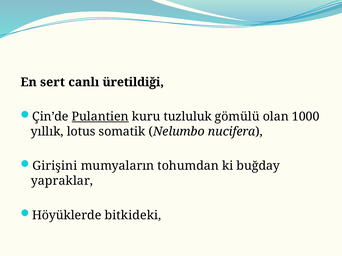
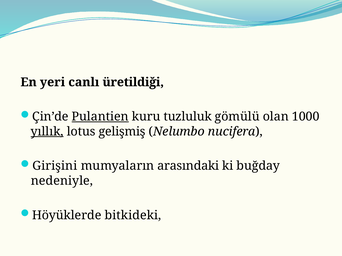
sert: sert -> yeri
yıllık underline: none -> present
somatik: somatik -> gelişmiş
tohumdan: tohumdan -> arasındaki
yapraklar: yapraklar -> nedeniyle
